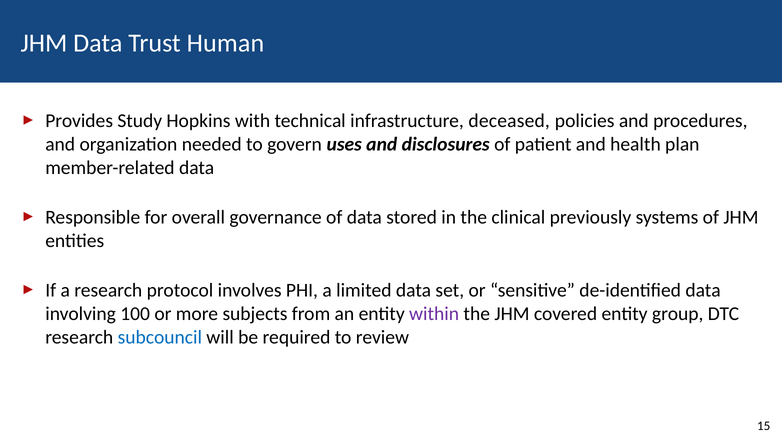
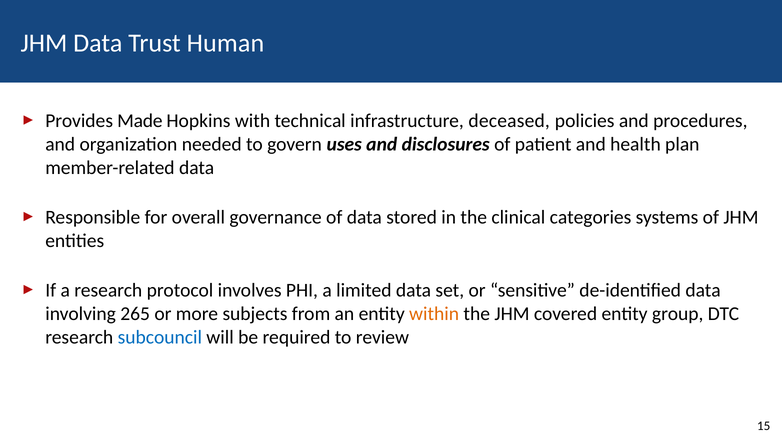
Study: Study -> Made
previously: previously -> categories
100: 100 -> 265
within colour: purple -> orange
